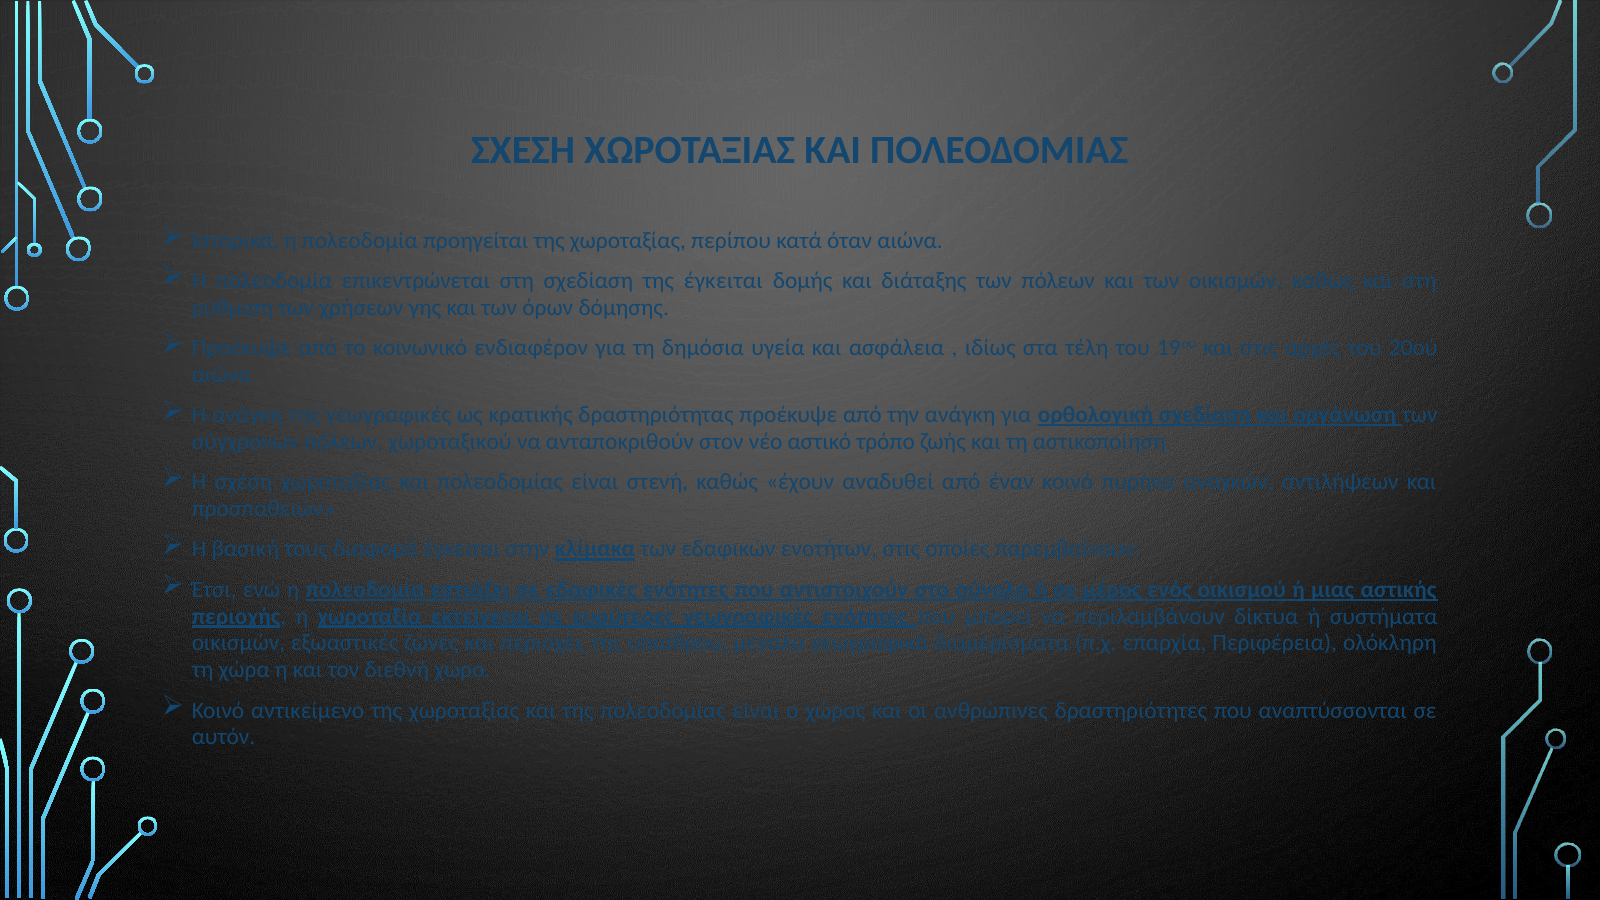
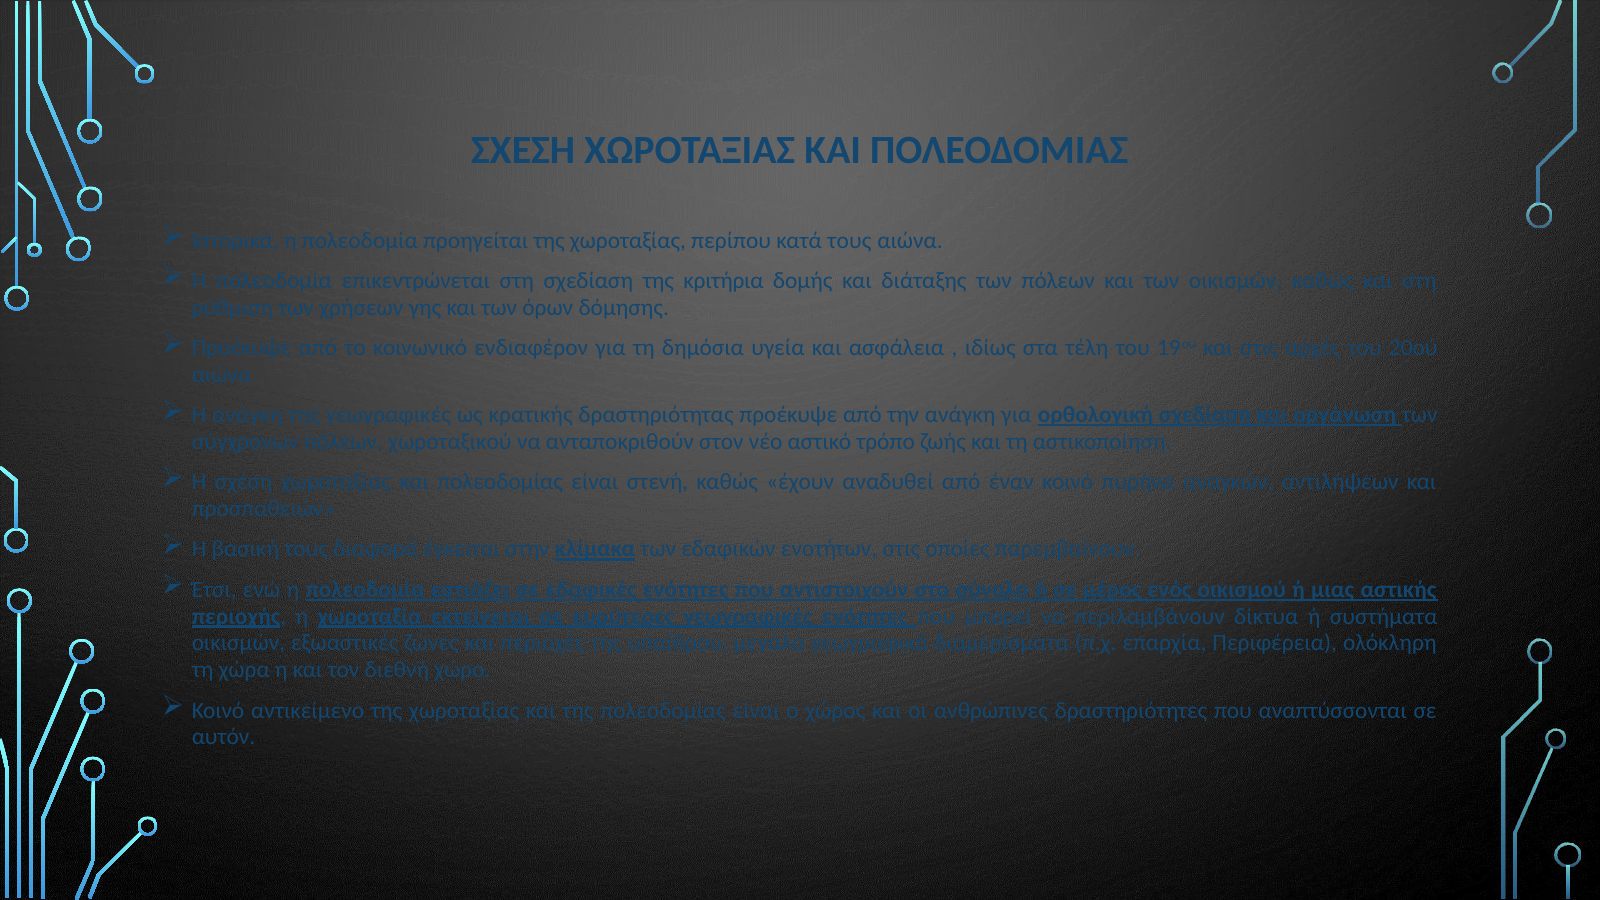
κατά όταν: όταν -> τους
της έγκειται: έγκειται -> κριτήρια
